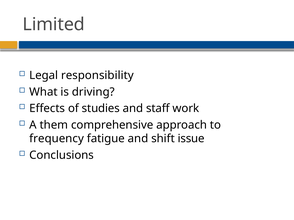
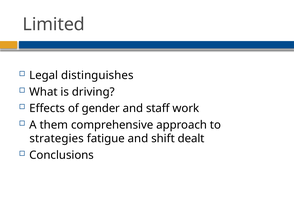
responsibility: responsibility -> distinguishes
studies: studies -> gender
frequency: frequency -> strategies
issue: issue -> dealt
